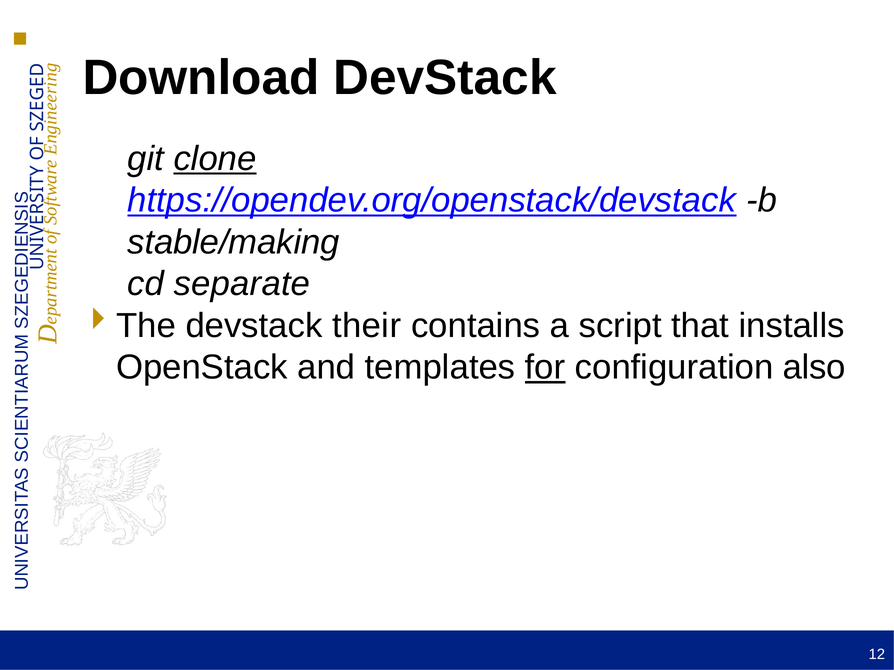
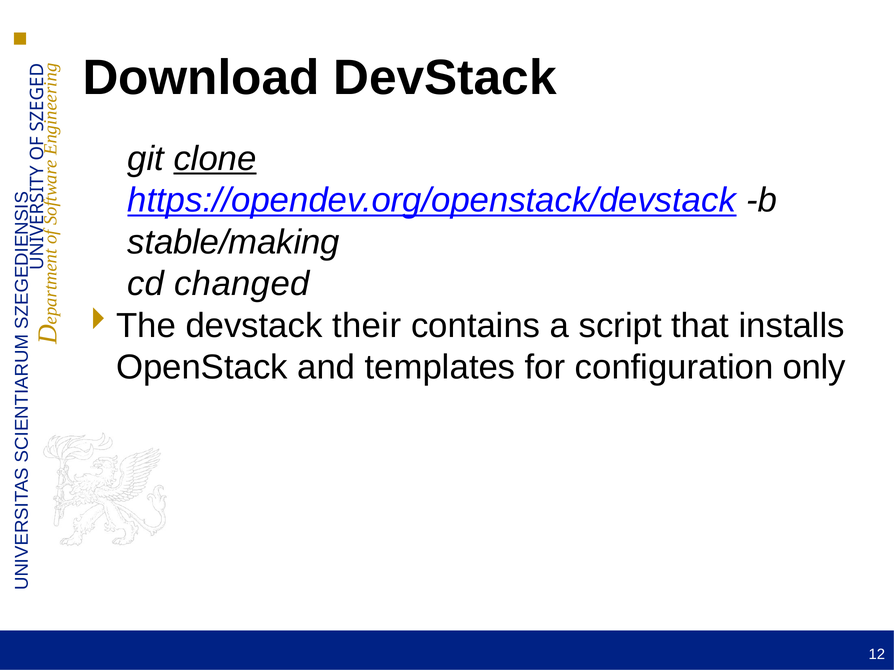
separate: separate -> changed
for underline: present -> none
also: also -> only
